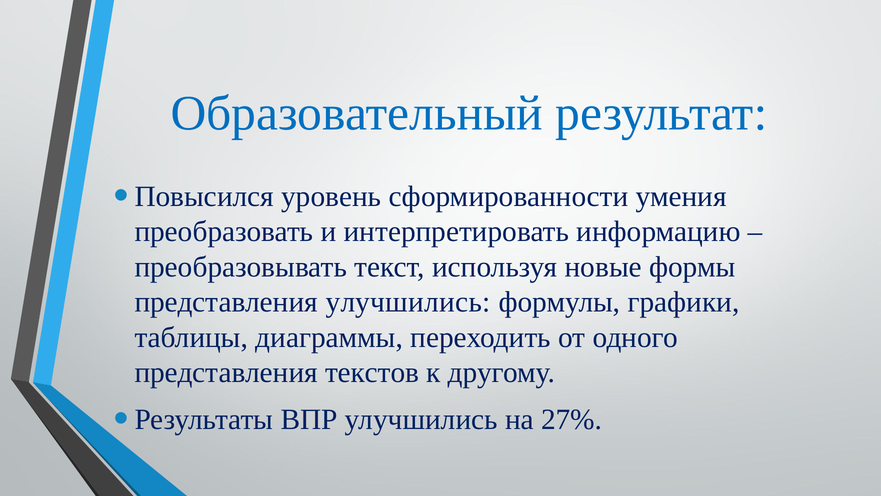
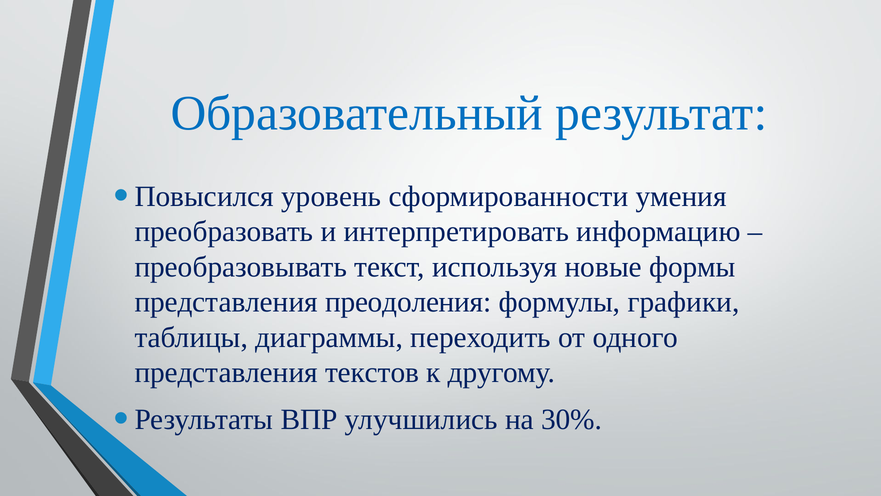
представления улучшились: улучшились -> преодоления
27%: 27% -> 30%
